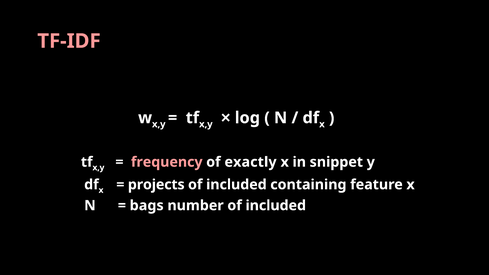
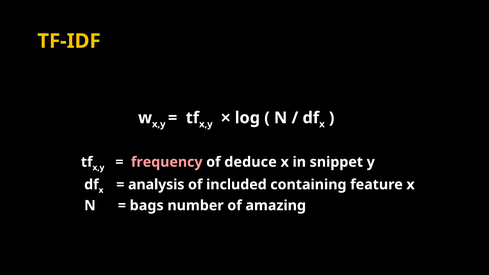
TF-IDF colour: pink -> yellow
exactly: exactly -> deduce
projects: projects -> analysis
number of included: included -> amazing
